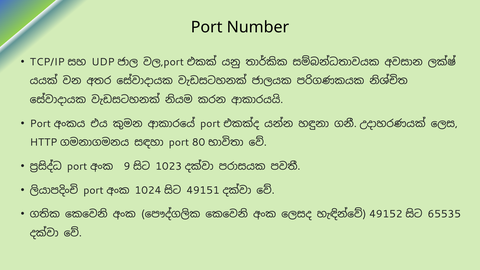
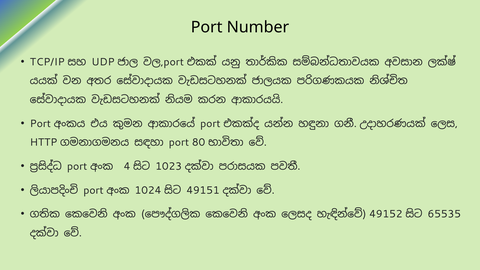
9: 9 -> 4
